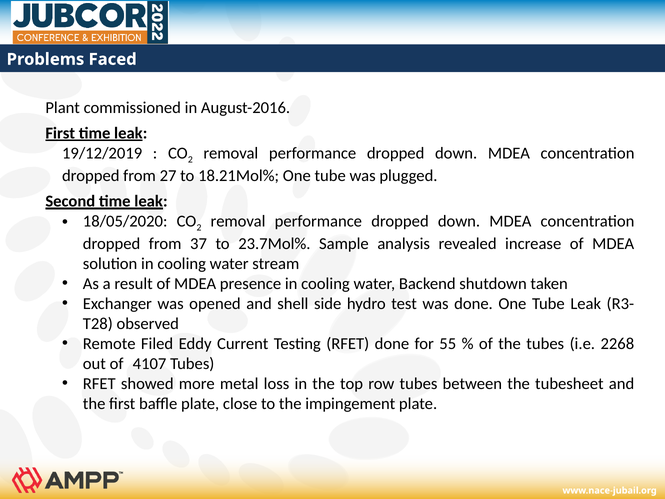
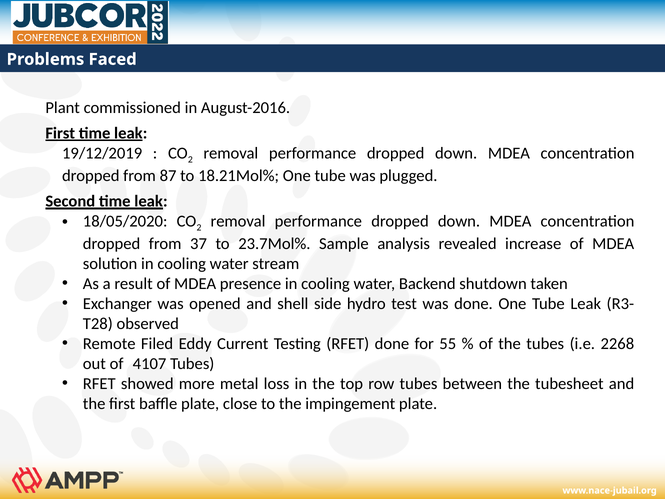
27: 27 -> 87
